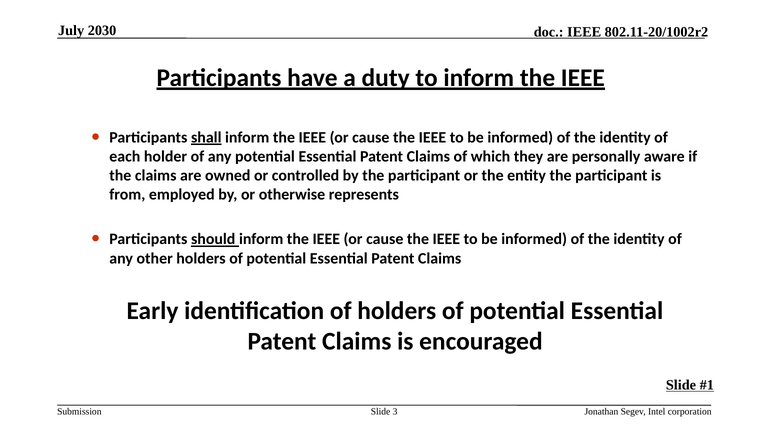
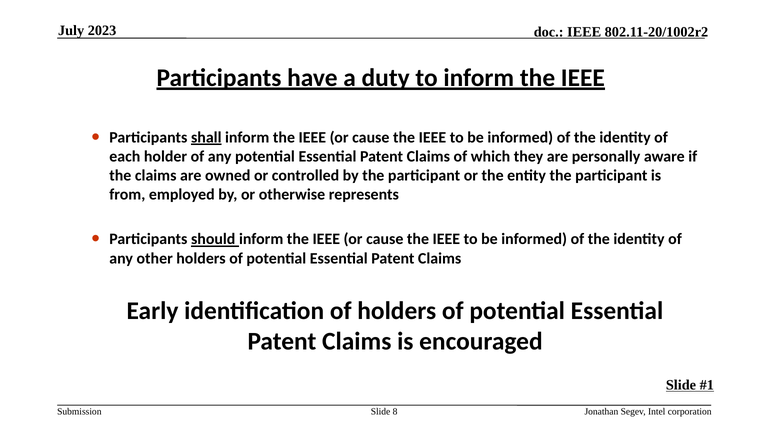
2030: 2030 -> 2023
3: 3 -> 8
